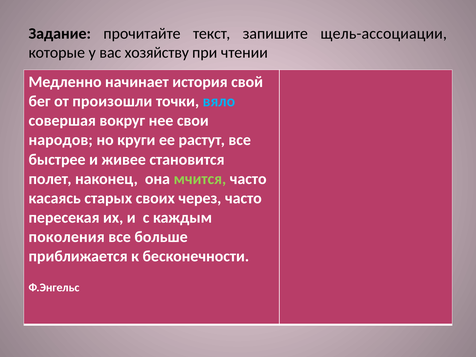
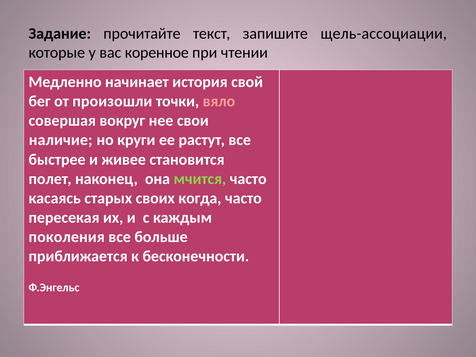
хозяйству: хозяйству -> коренное
вяло colour: light blue -> pink
народов: народов -> наличие
через: через -> когда
